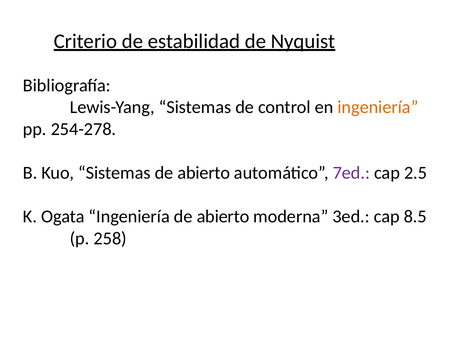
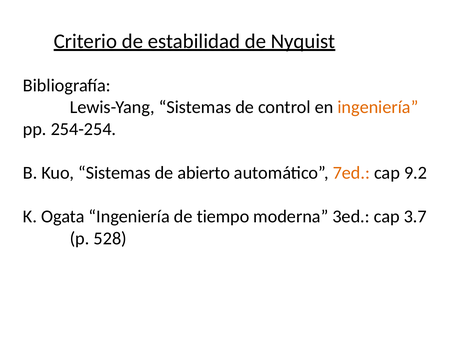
254-278: 254-278 -> 254-254
7ed colour: purple -> orange
2.5: 2.5 -> 9.2
Ingeniería de abierto: abierto -> tiempo
8.5: 8.5 -> 3.7
258: 258 -> 528
